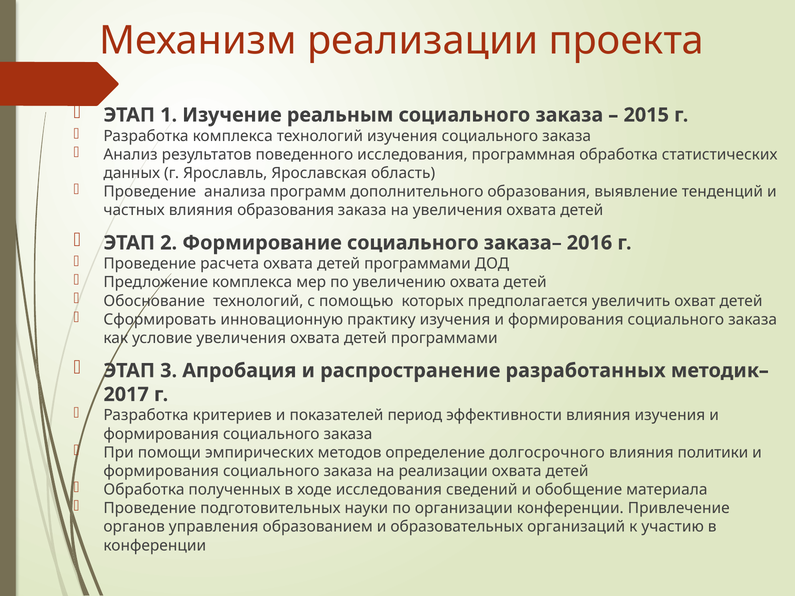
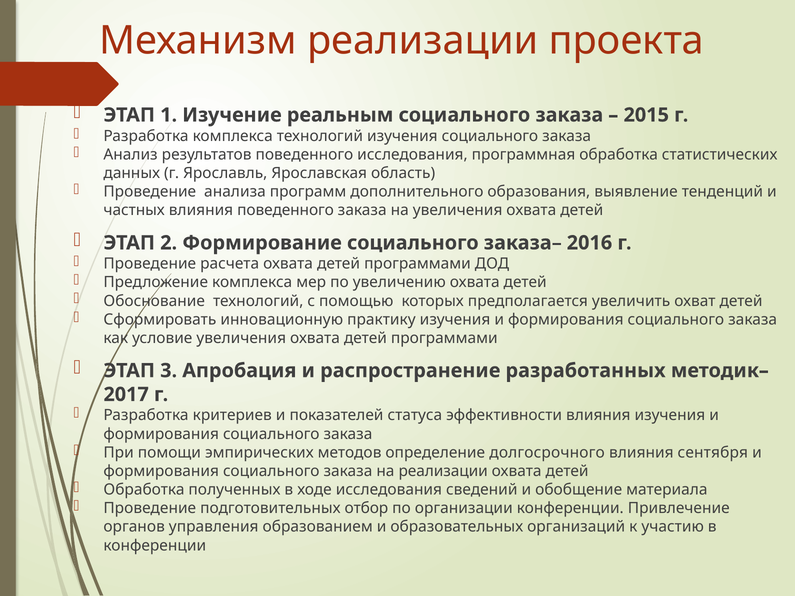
влияния образования: образования -> поведенного
период: период -> статуса
политики: политики -> сентября
науки: науки -> отбор
